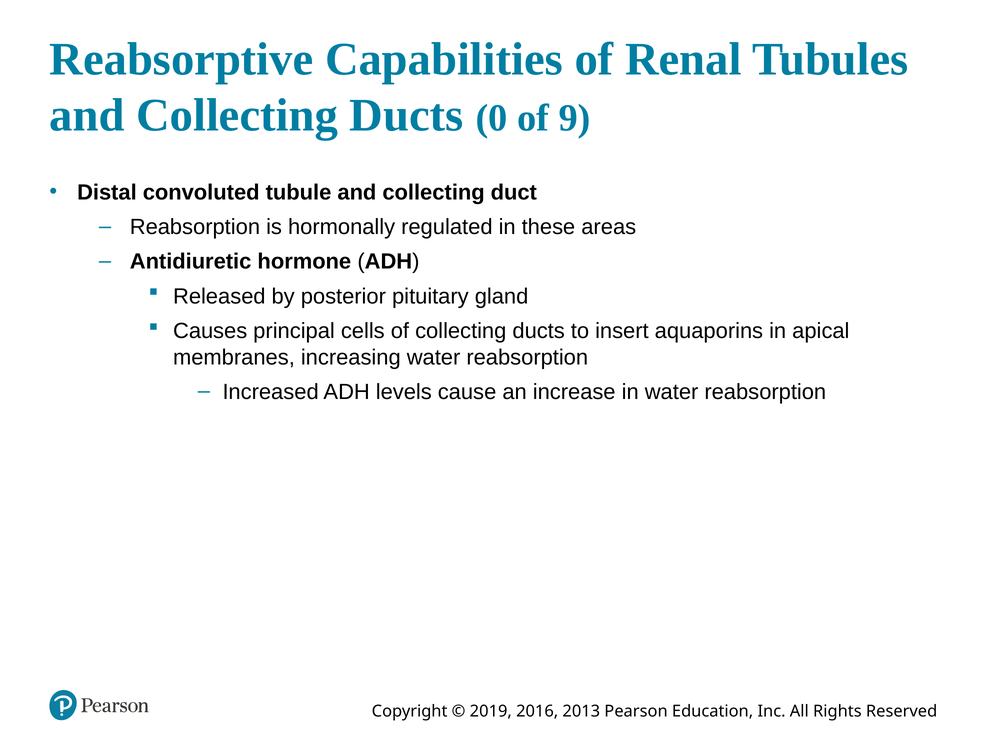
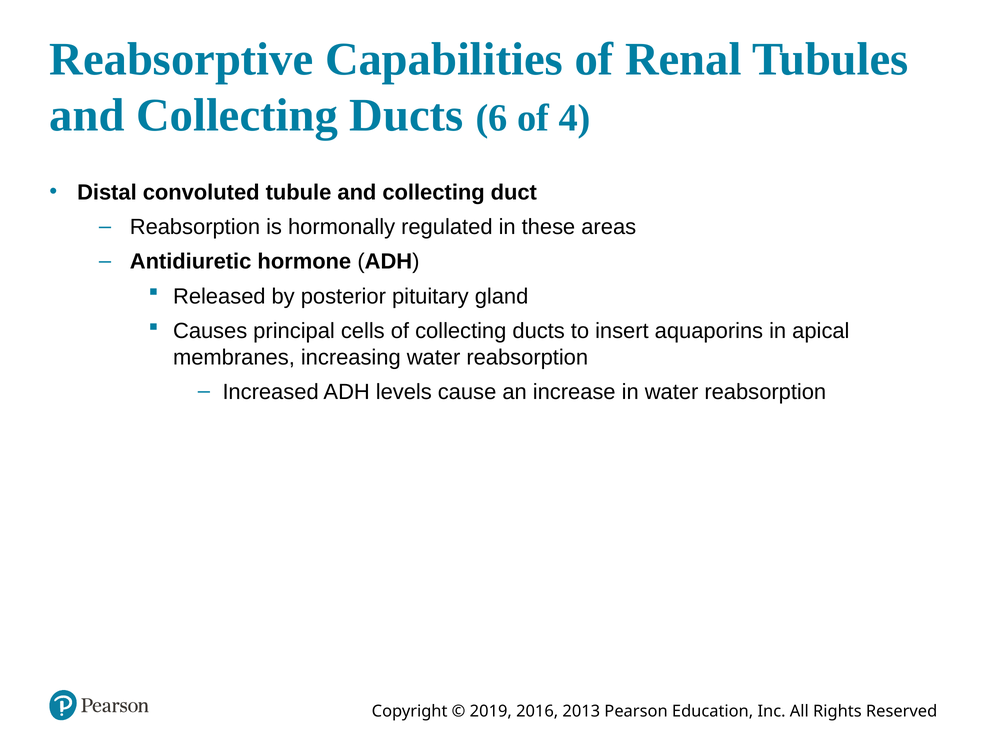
0: 0 -> 6
9: 9 -> 4
